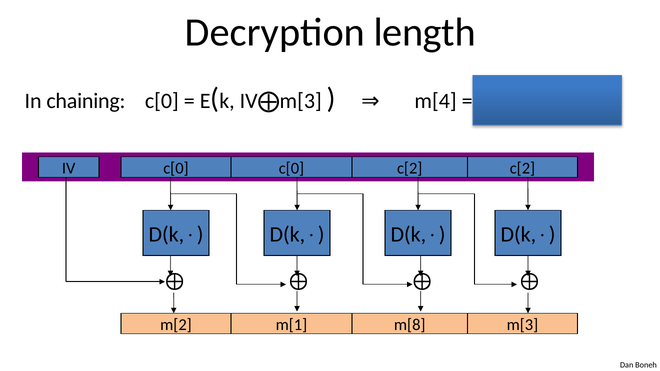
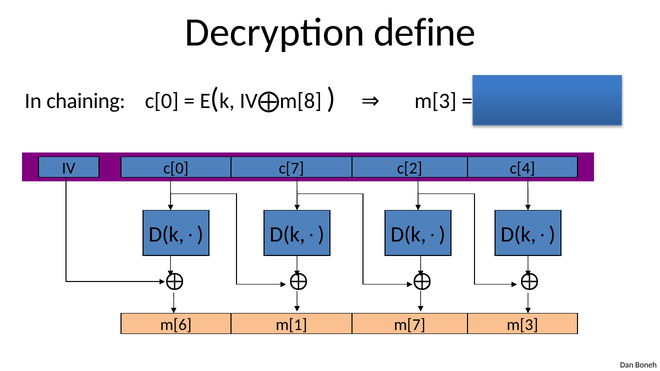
length: length -> define
m[4 at (436, 101): m[4 -> m[3
IV m[3: m[3 -> m[8
c[0 c[0: c[0 -> c[7
c[2 c[2: c[2 -> c[4
m[2: m[2 -> m[6
m[8: m[8 -> m[7
